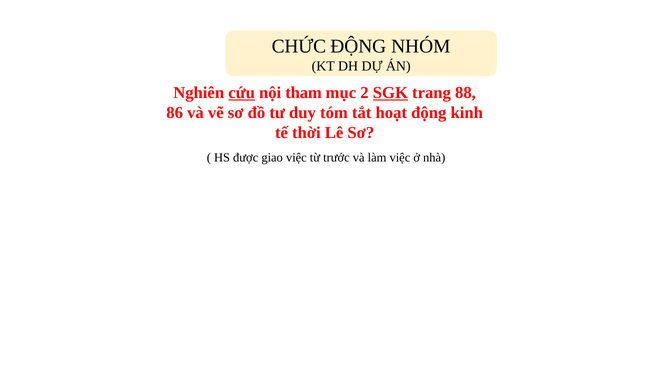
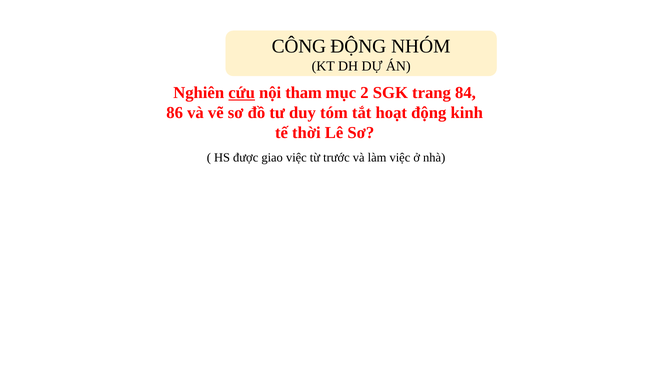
CHỨC: CHỨC -> CÔNG
SGK underline: present -> none
88: 88 -> 84
